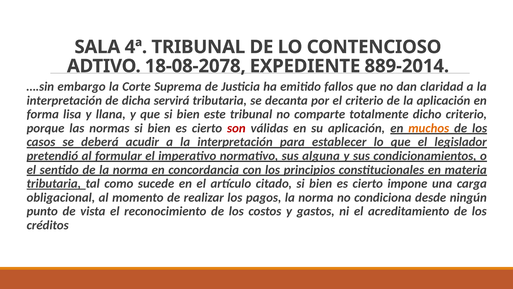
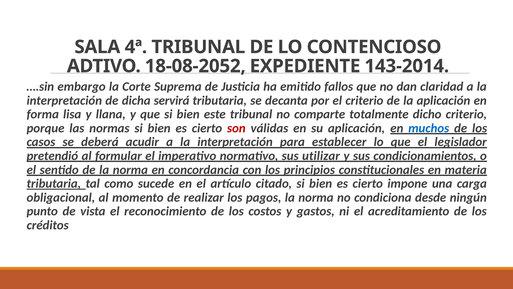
18-08-2078: 18-08-2078 -> 18-08-2052
889-2014: 889-2014 -> 143-2014
muchos colour: orange -> blue
alguna: alguna -> utilizar
